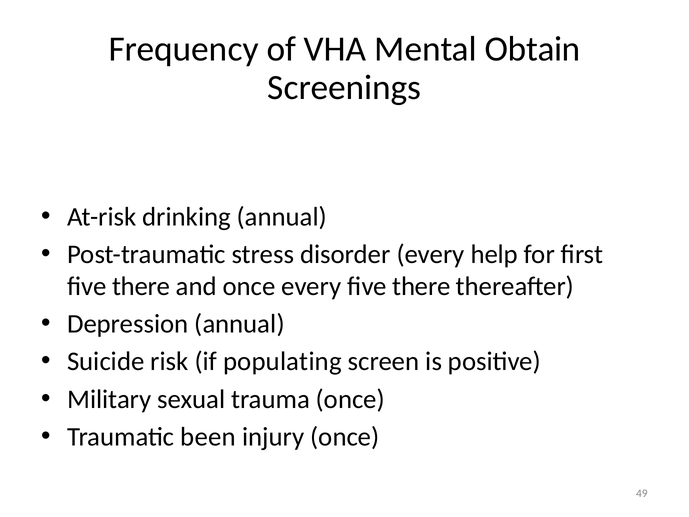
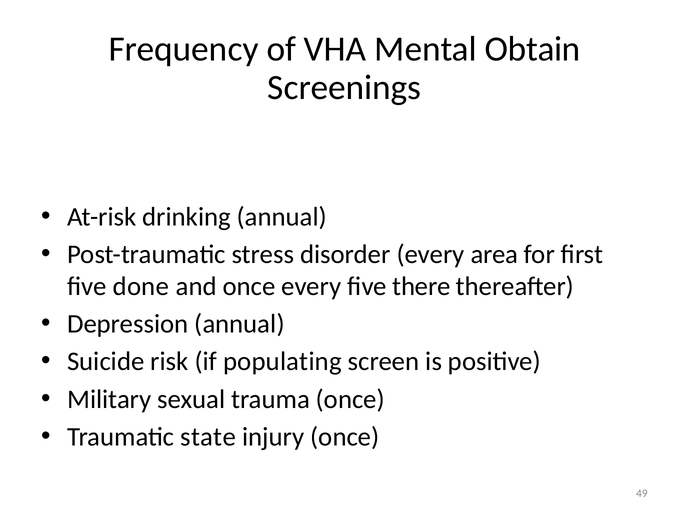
help: help -> area
there at (141, 286): there -> done
been: been -> state
